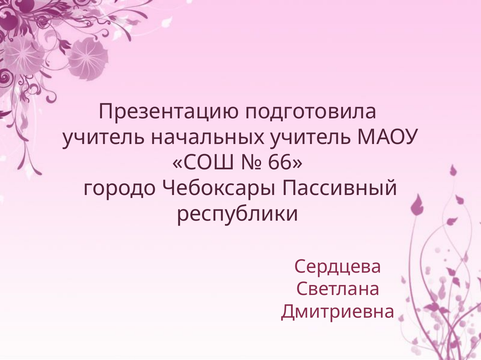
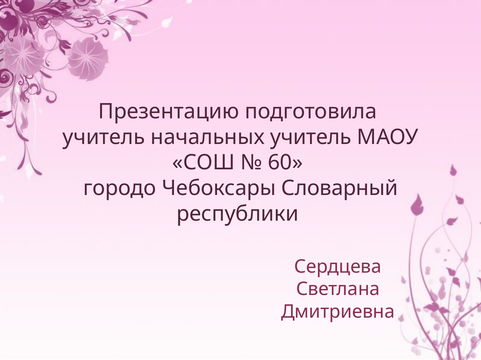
66: 66 -> 60
Пассивный: Пассивный -> Словарный
